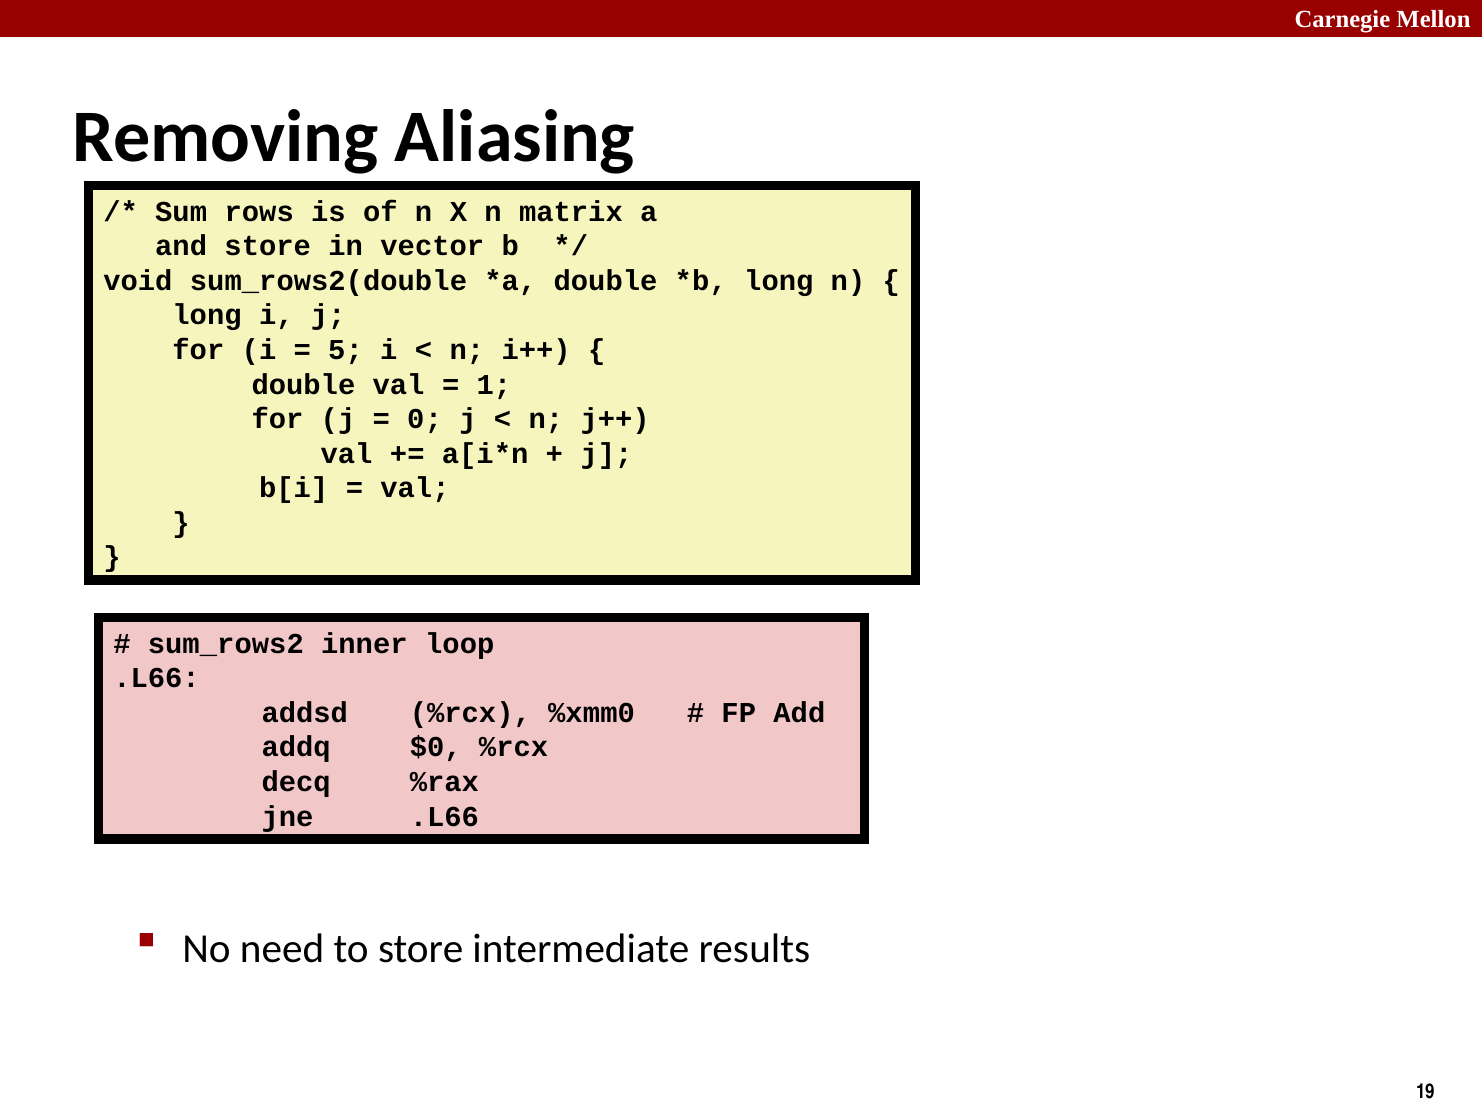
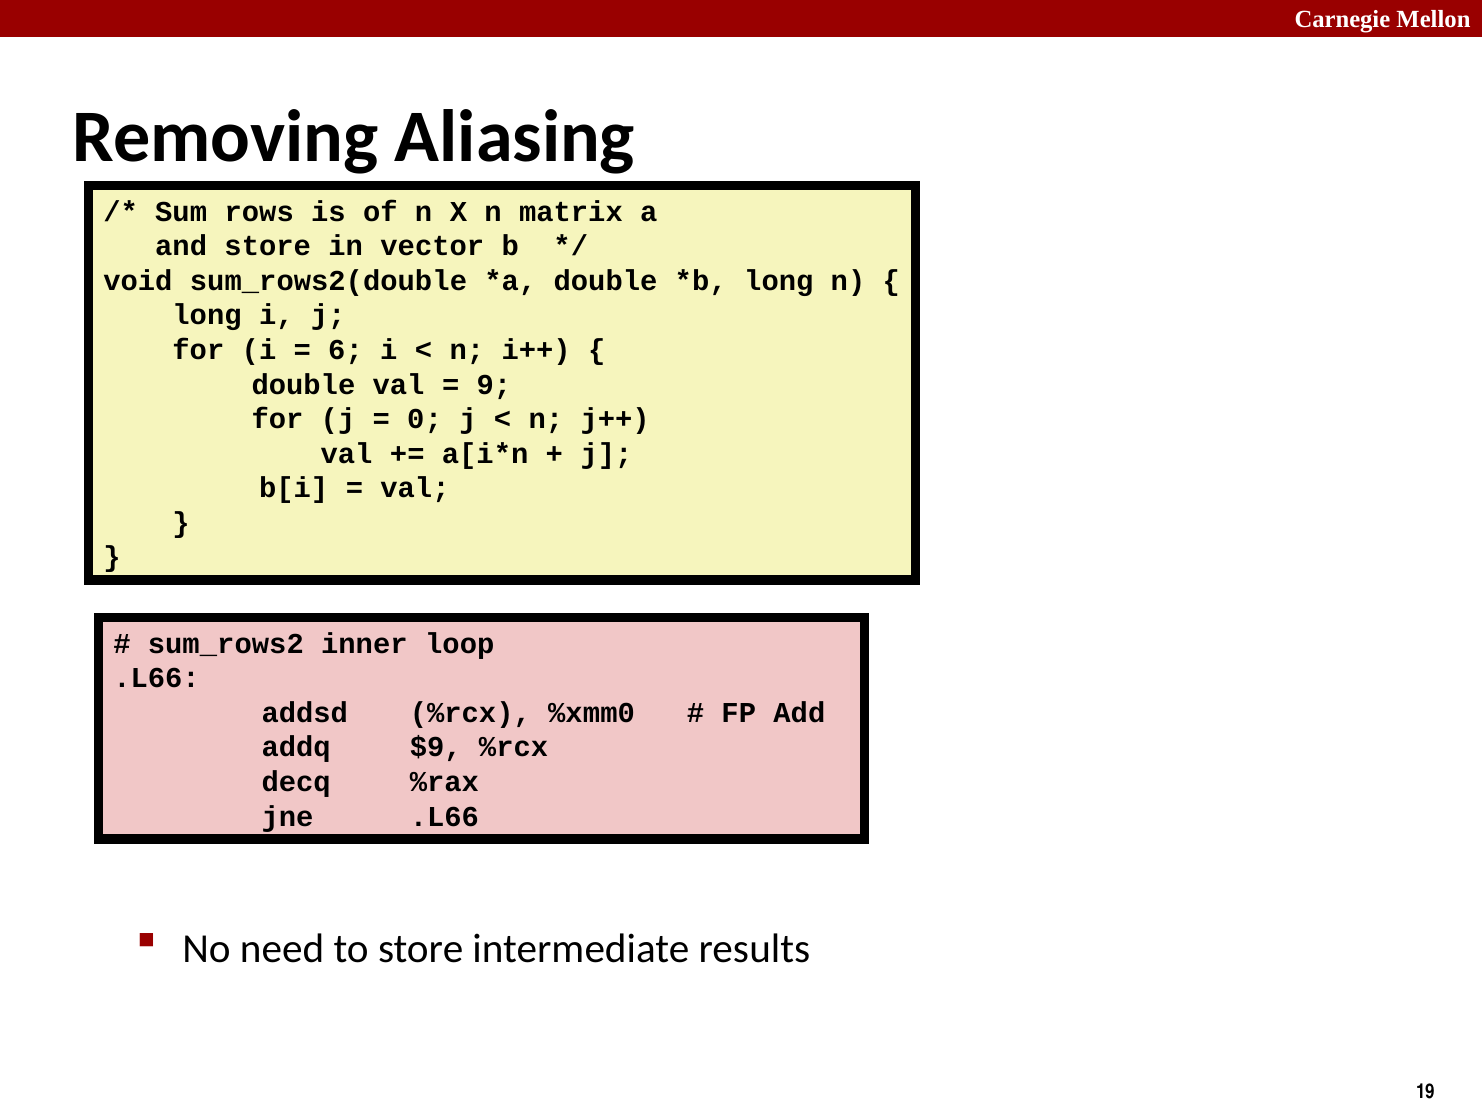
5: 5 -> 6
1: 1 -> 9
$0: $0 -> $9
